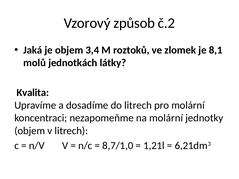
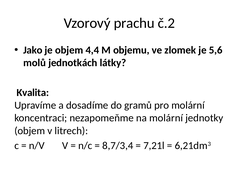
způsob: způsob -> prachu
Jaká: Jaká -> Jako
3,4: 3,4 -> 4,4
roztoků: roztoků -> objemu
8,1: 8,1 -> 5,6
do litrech: litrech -> gramů
8,7/1,0: 8,7/1,0 -> 8,7/3,4
1,21l: 1,21l -> 7,21l
